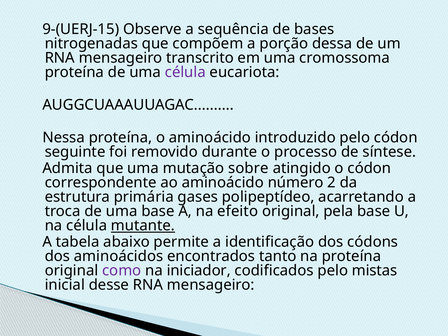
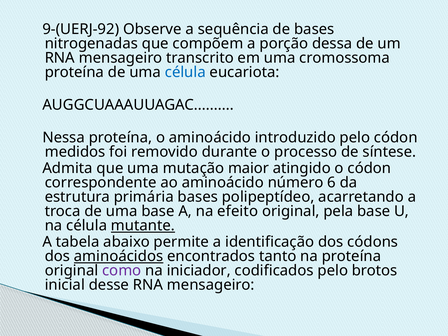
9-(UERJ-15: 9-(UERJ-15 -> 9-(UERJ-92
célula at (185, 72) colour: purple -> blue
seguinte: seguinte -> medidos
sobre: sobre -> maior
2: 2 -> 6
primária gases: gases -> bases
aminoácidos underline: none -> present
mistas: mistas -> brotos
